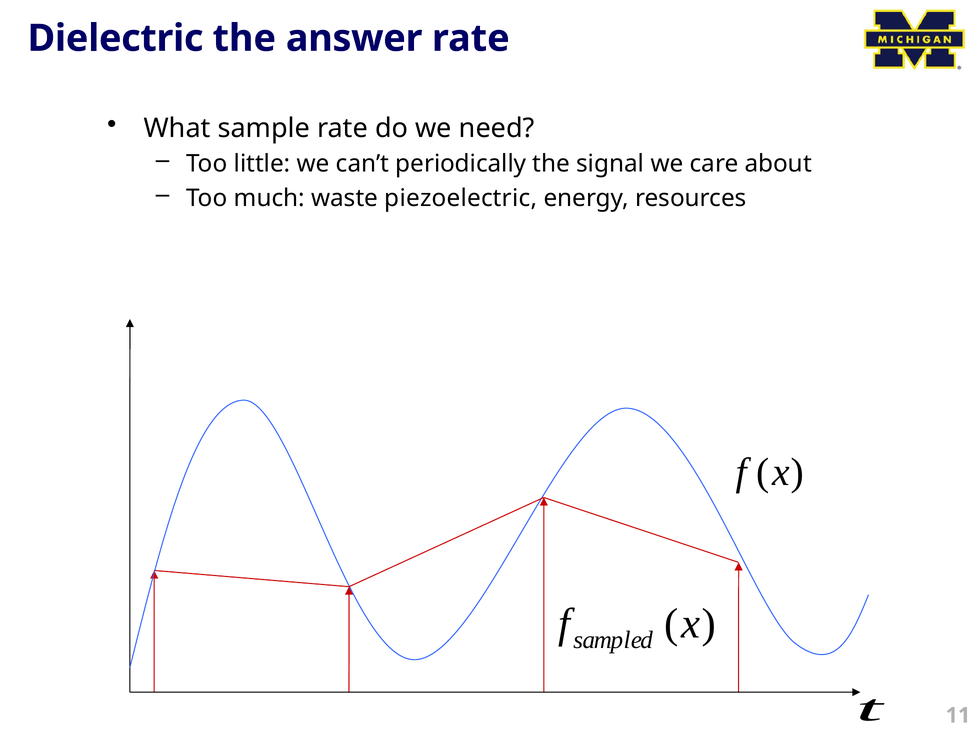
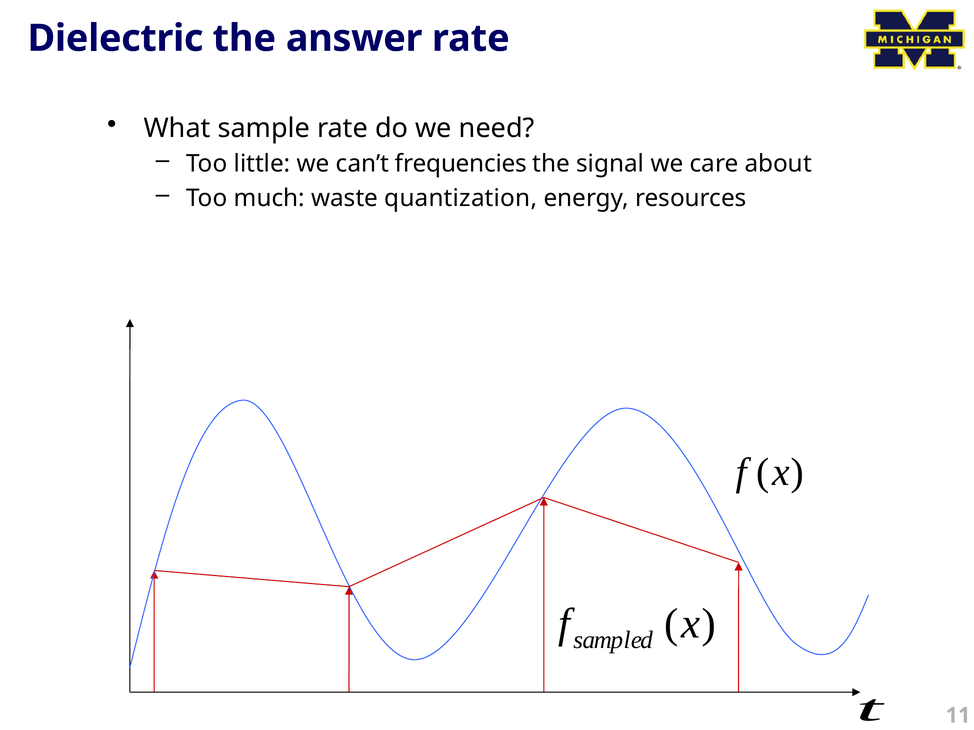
periodically: periodically -> frequencies
piezoelectric: piezoelectric -> quantization
